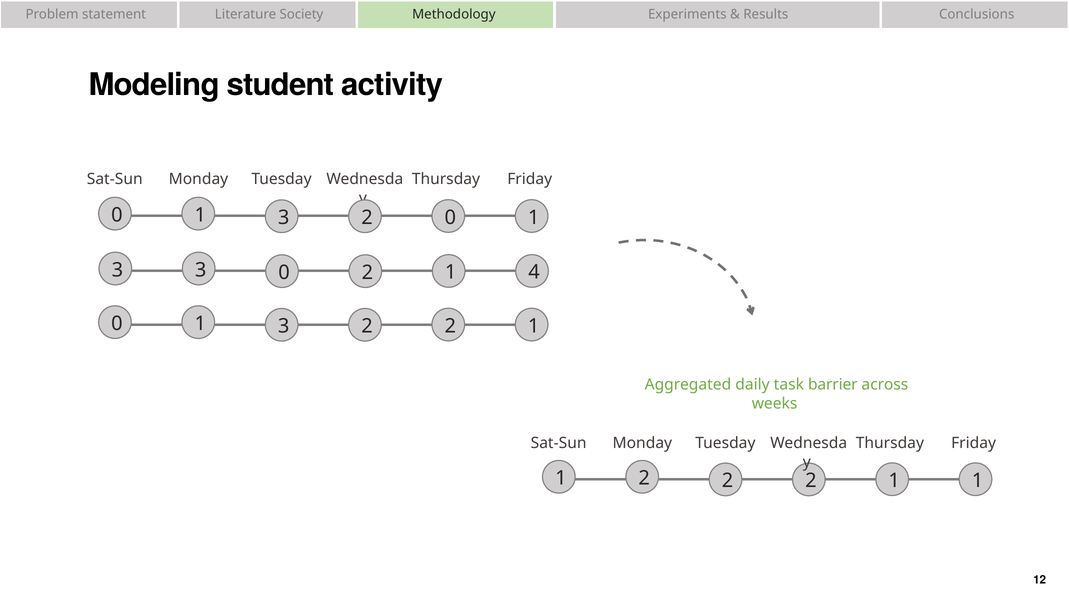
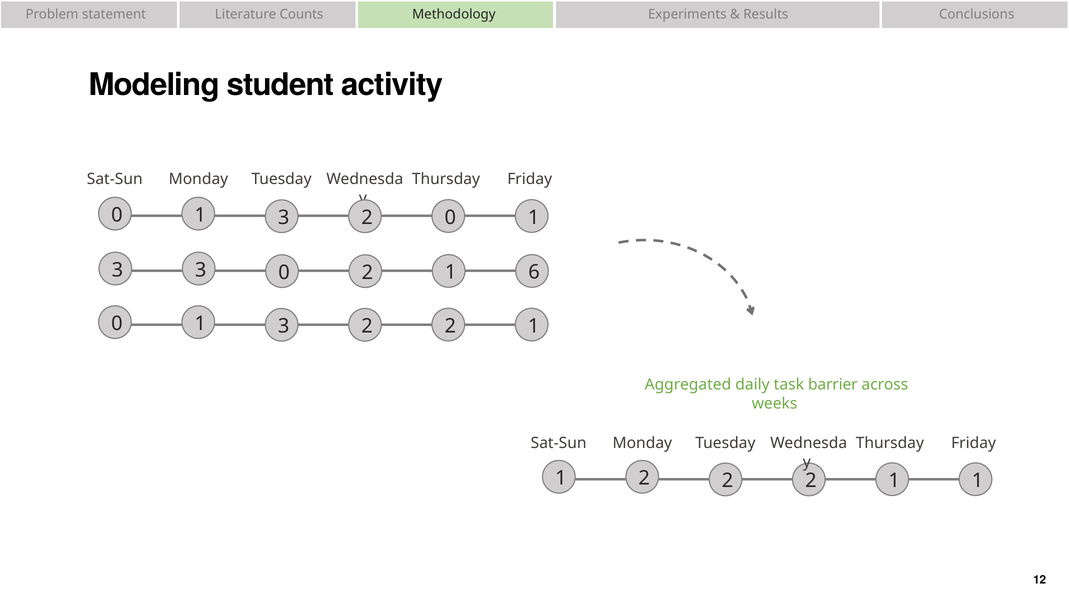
Society: Society -> Counts
4: 4 -> 6
